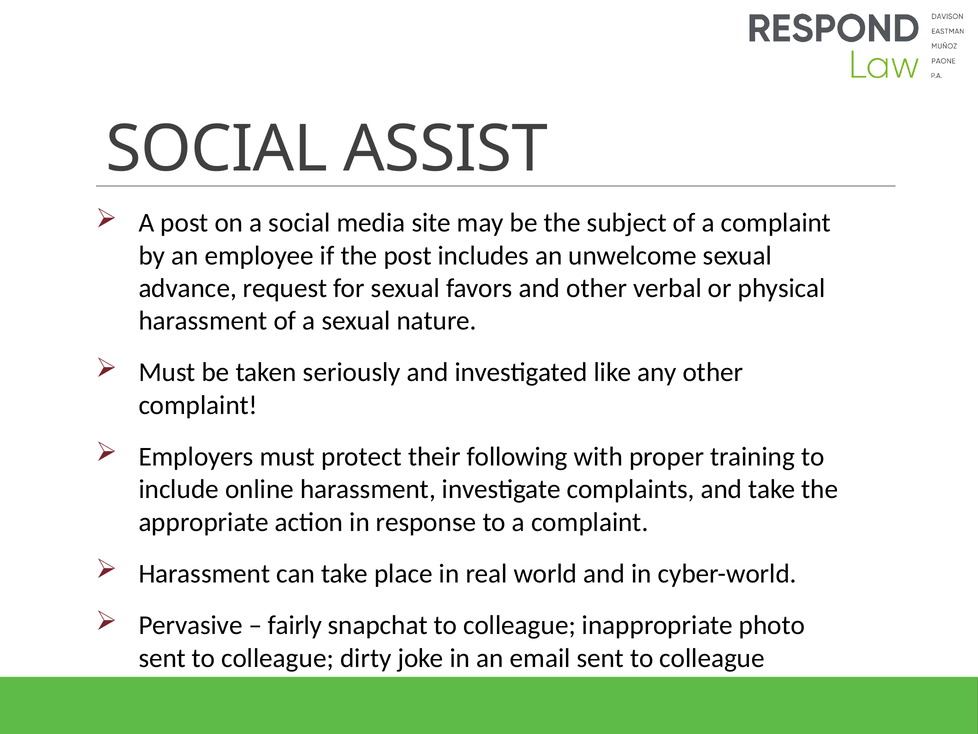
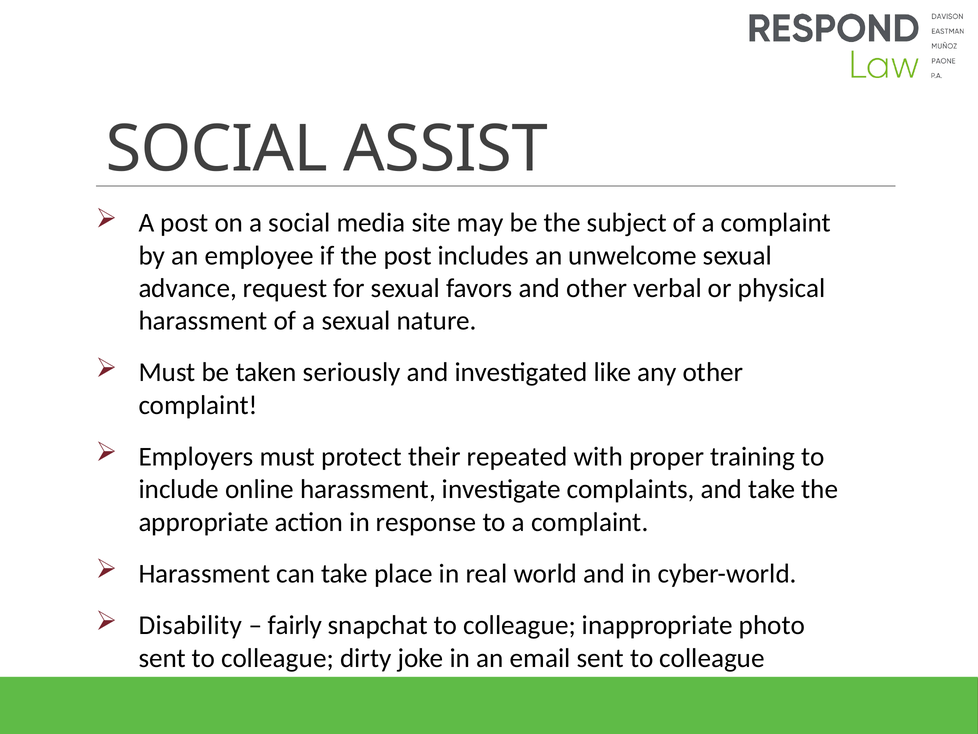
following: following -> repeated
Pervasive: Pervasive -> Disability
